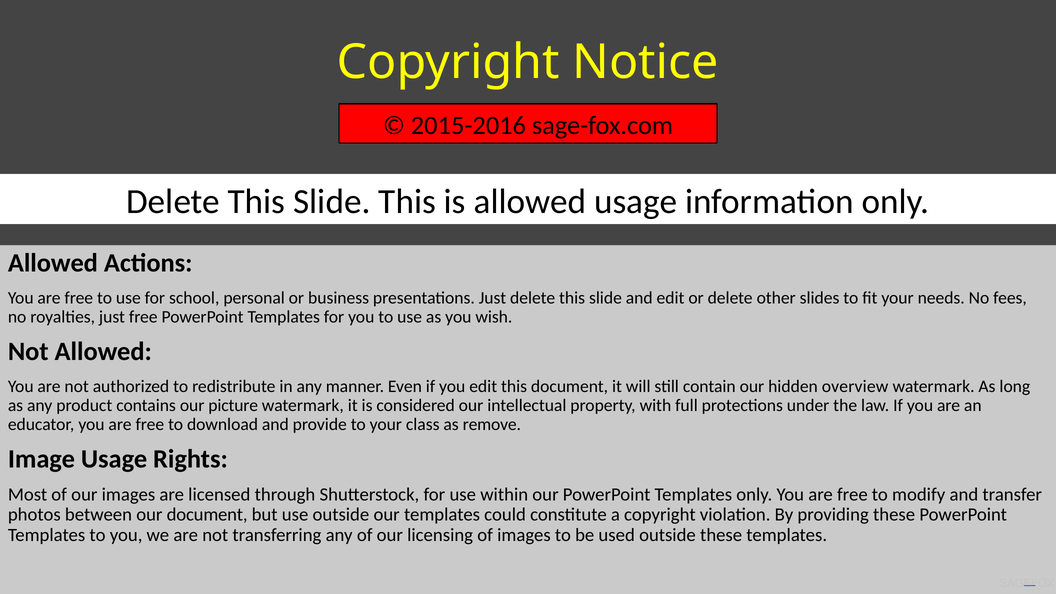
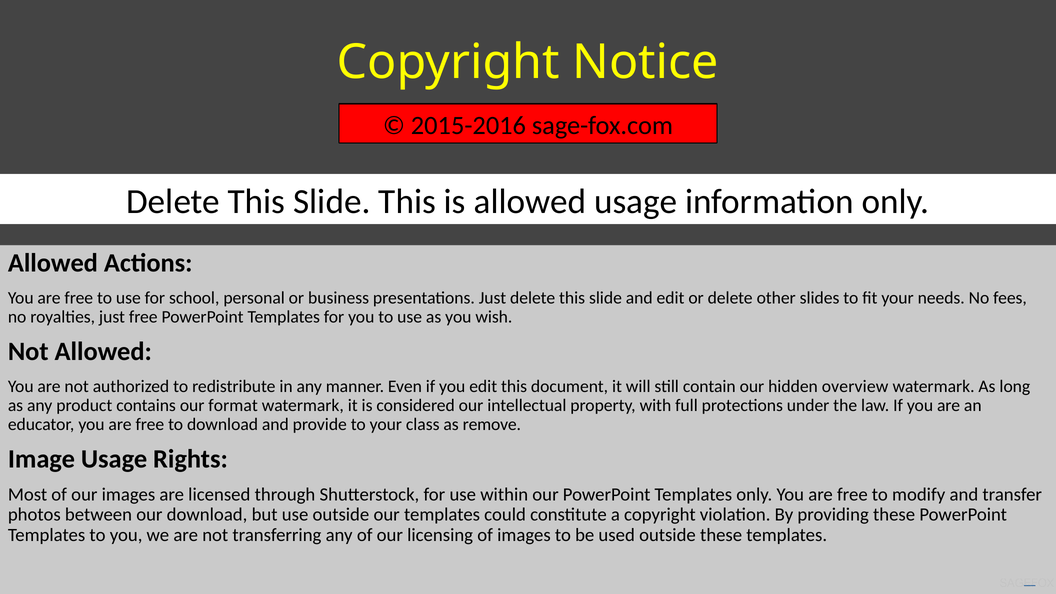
picture: picture -> format
our document: document -> download
